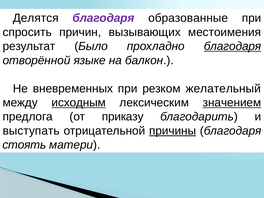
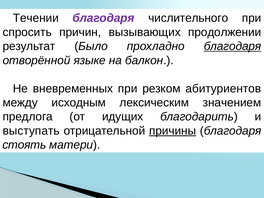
Делятся: Делятся -> Течении
oбразованные: oбразованные -> числительного
местоимения: местоимения -> продолжении
желательный: желательный -> абитуриентов
исходным underline: present -> none
значением underline: present -> none
приказу: приказу -> идущих
